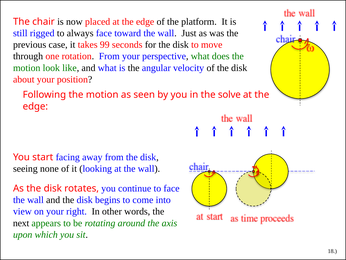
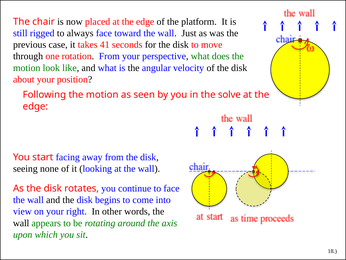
99: 99 -> 41
next at (21, 223): next -> wall
